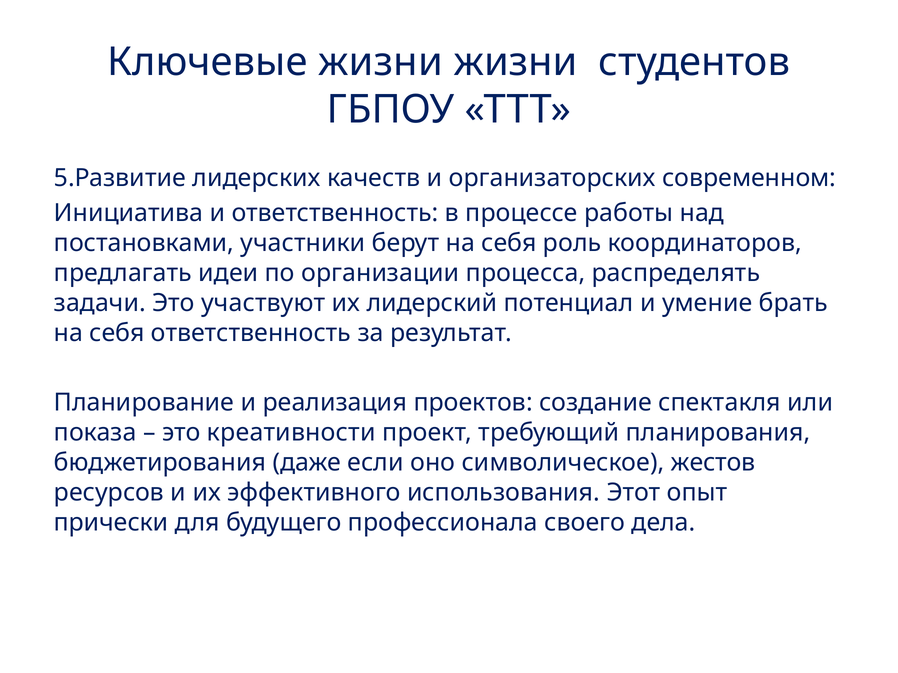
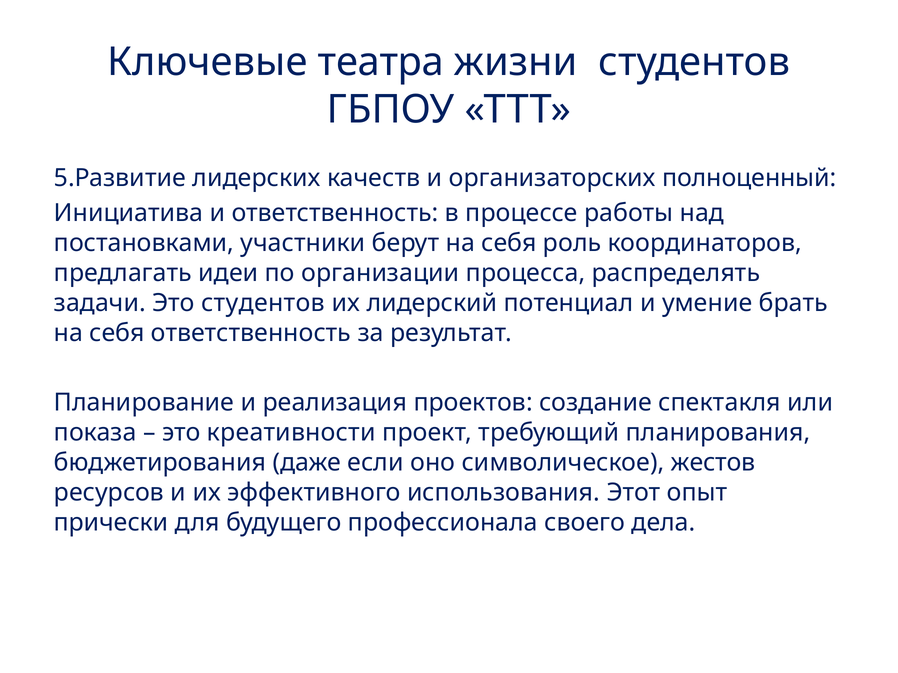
Ключевые жизни: жизни -> театра
современном: современном -> полноценный
Это участвуют: участвуют -> студентов
